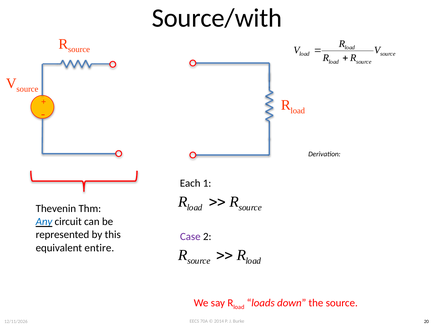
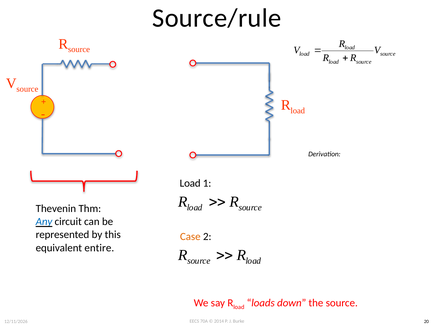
Source/with: Source/with -> Source/rule
Each at (190, 183): Each -> Load
Case colour: purple -> orange
